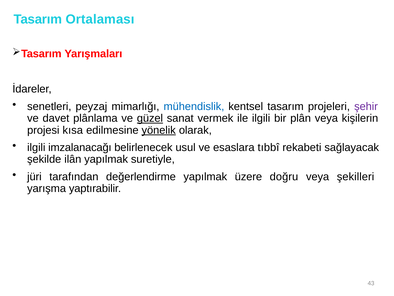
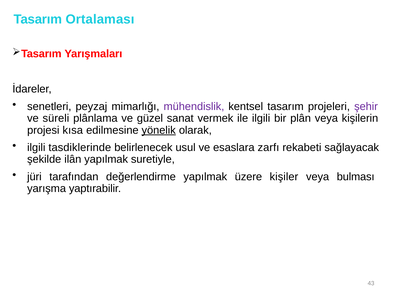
mühendislik colour: blue -> purple
davet: davet -> süreli
güzel underline: present -> none
imzalanacağı: imzalanacağı -> tasdiklerinde
tıbbî: tıbbî -> zarfı
doğru: doğru -> kişiler
şekilleri: şekilleri -> bulması
